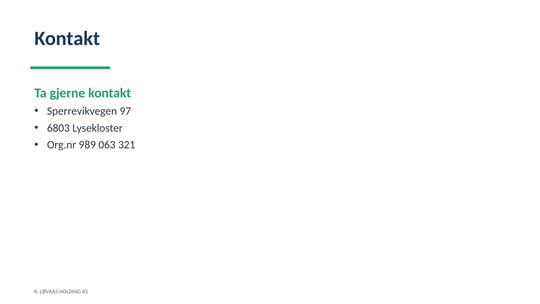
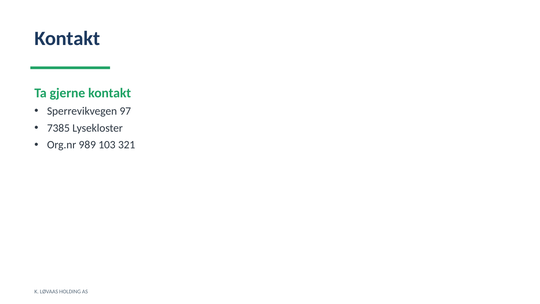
6803: 6803 -> 7385
063: 063 -> 103
